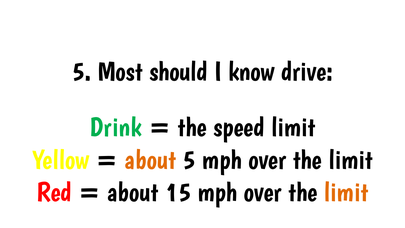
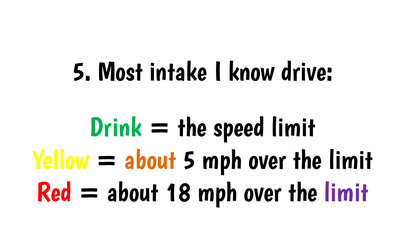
should: should -> intake
15: 15 -> 18
limit at (346, 192) colour: orange -> purple
